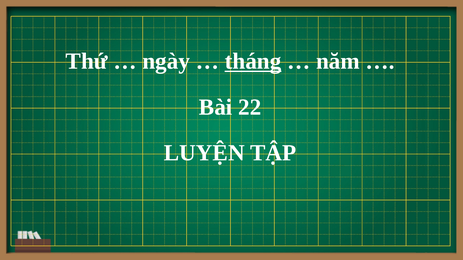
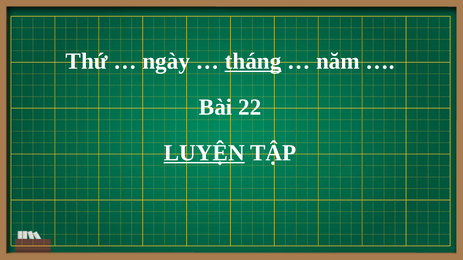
LUYỆN underline: none -> present
